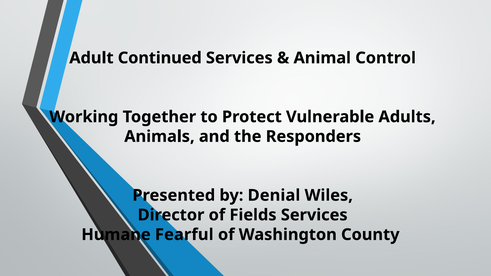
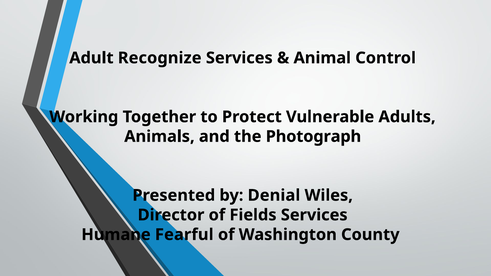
Continued: Continued -> Recognize
Responders: Responders -> Photograph
